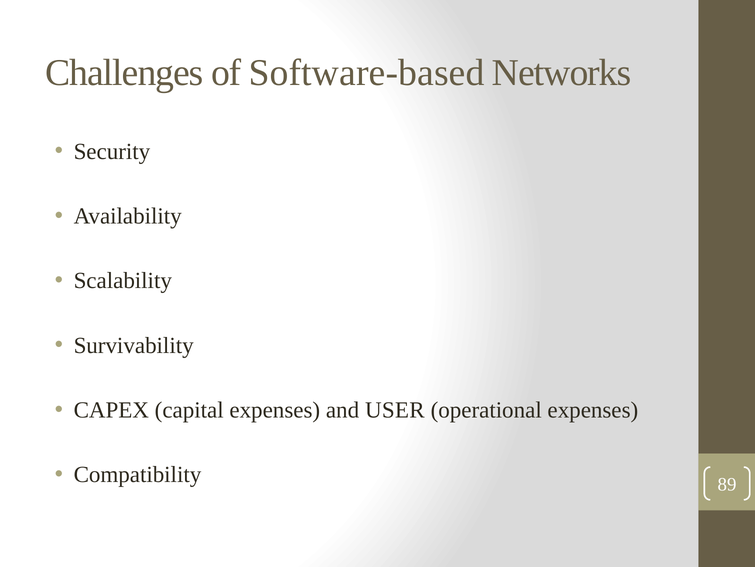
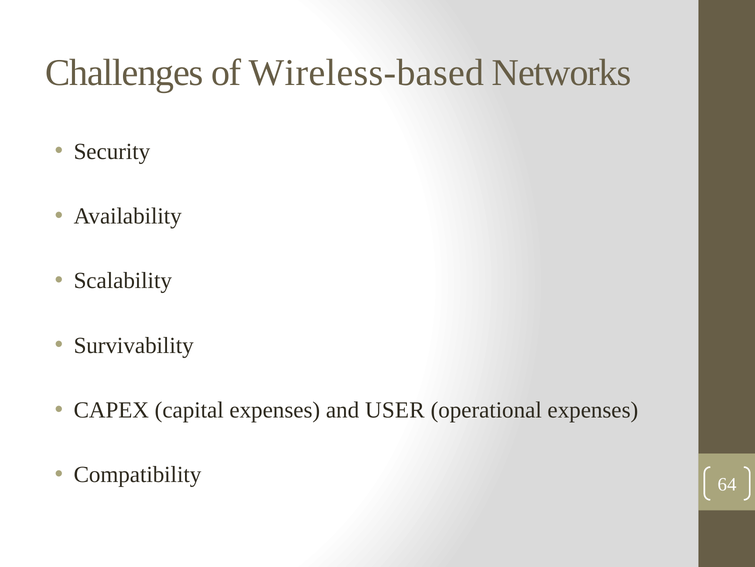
Software-based: Software-based -> Wireless-based
89: 89 -> 64
